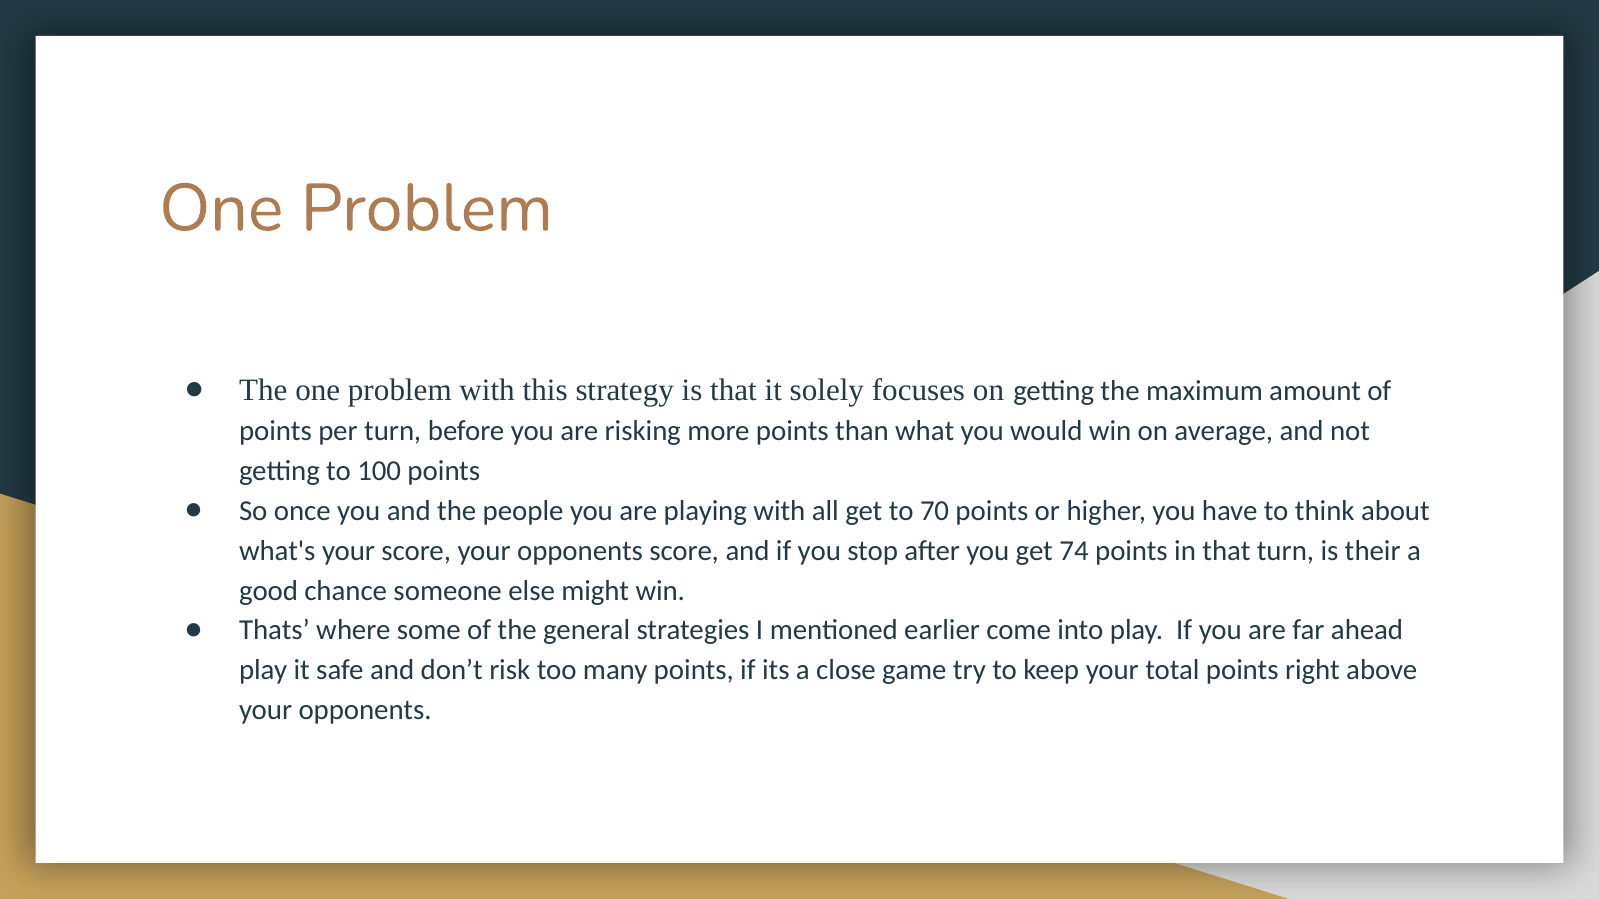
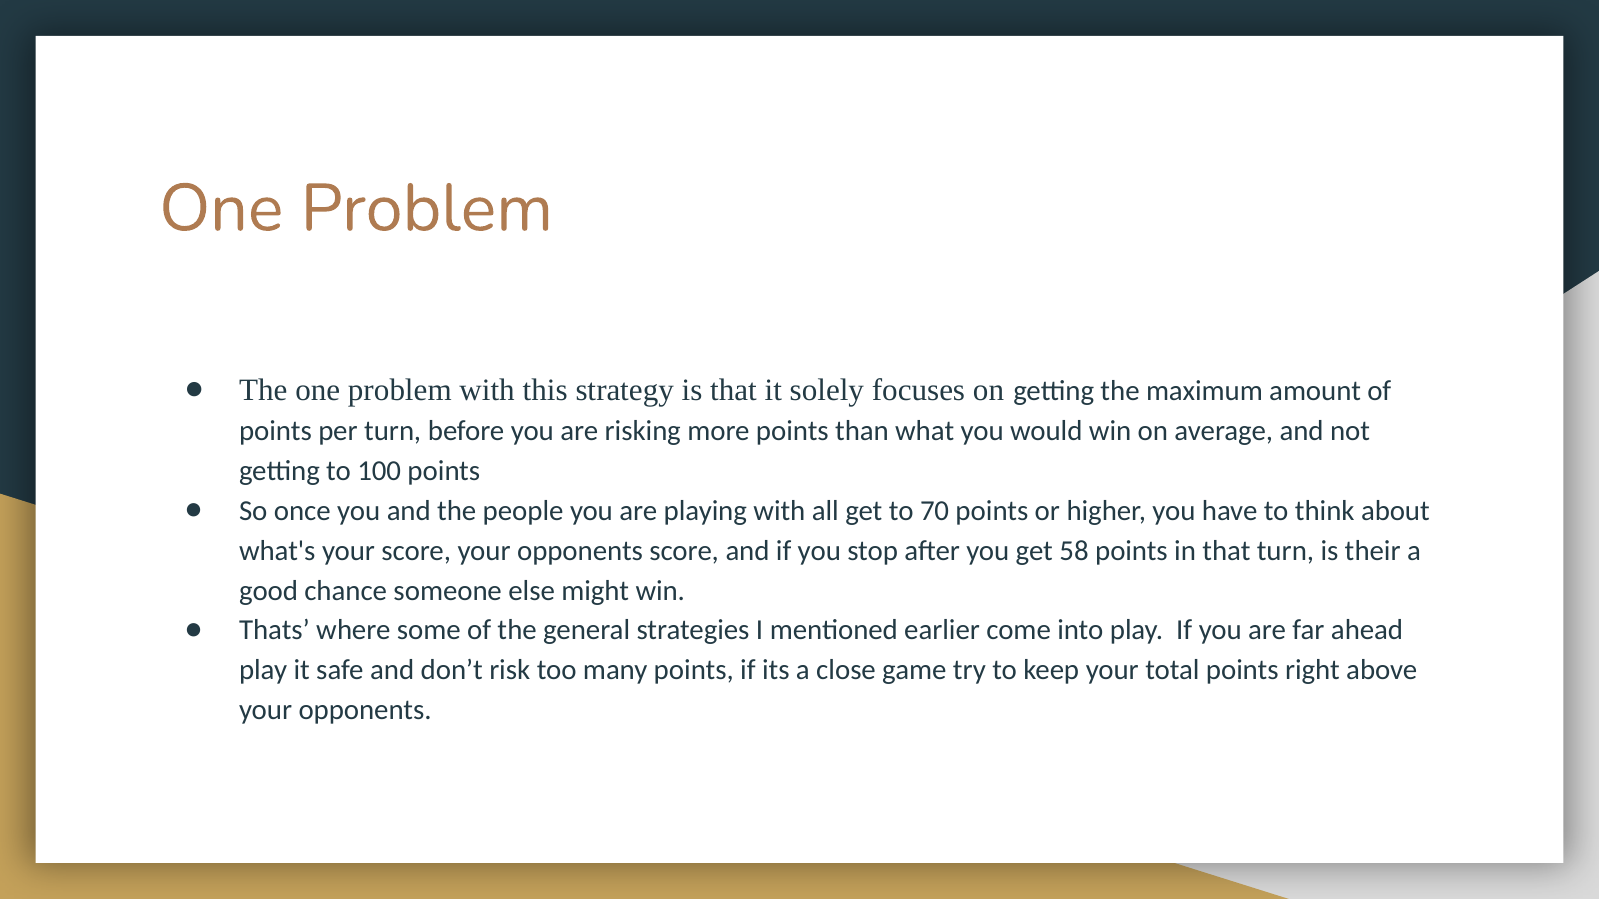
74: 74 -> 58
